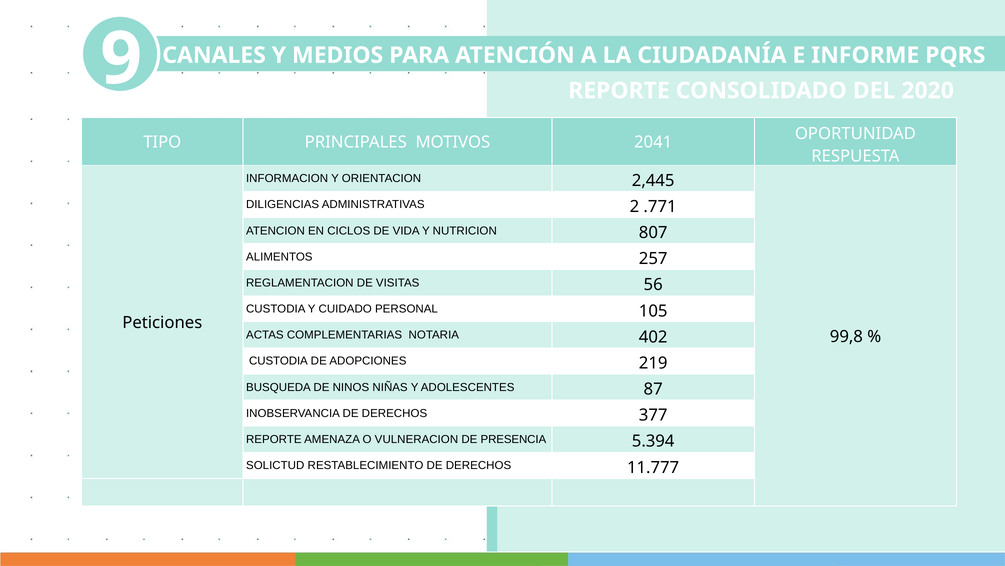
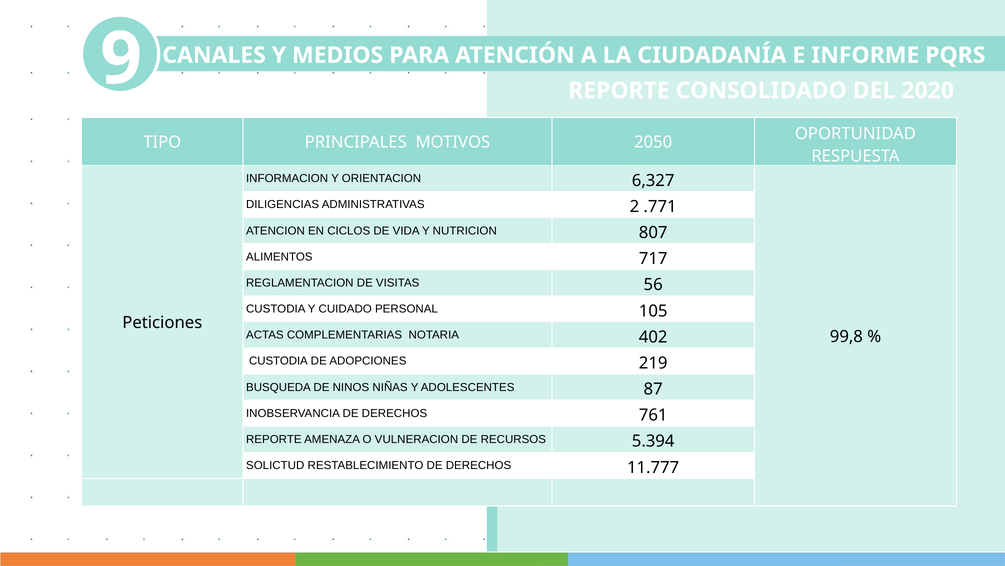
2041: 2041 -> 2050
2,445: 2,445 -> 6,327
257: 257 -> 717
377: 377 -> 761
PRESENCIA: PRESENCIA -> RECURSOS
